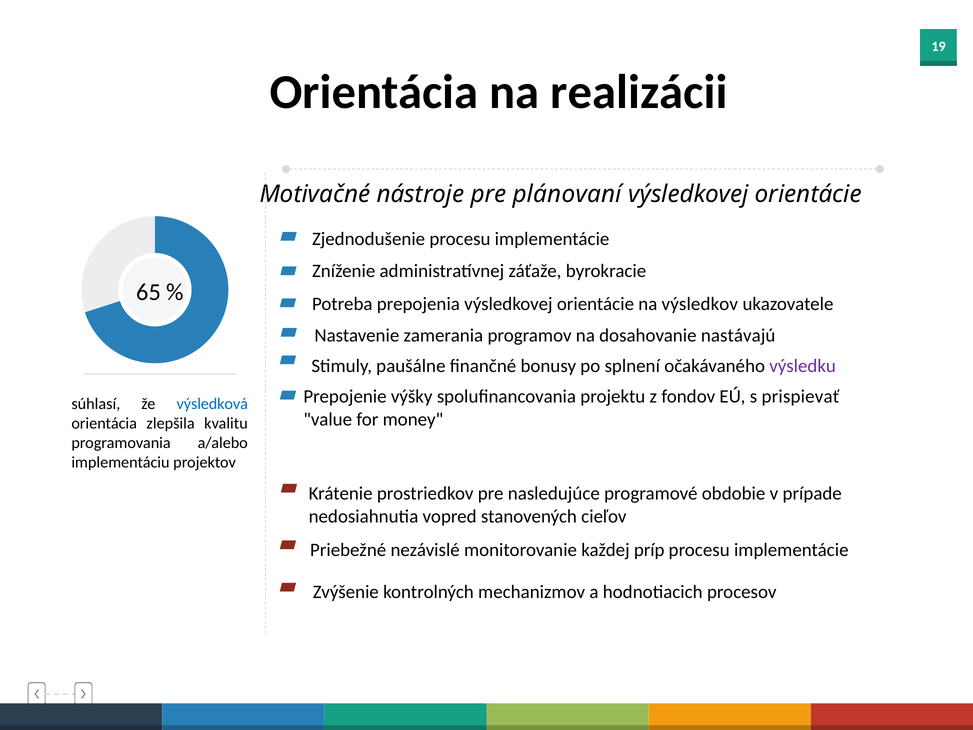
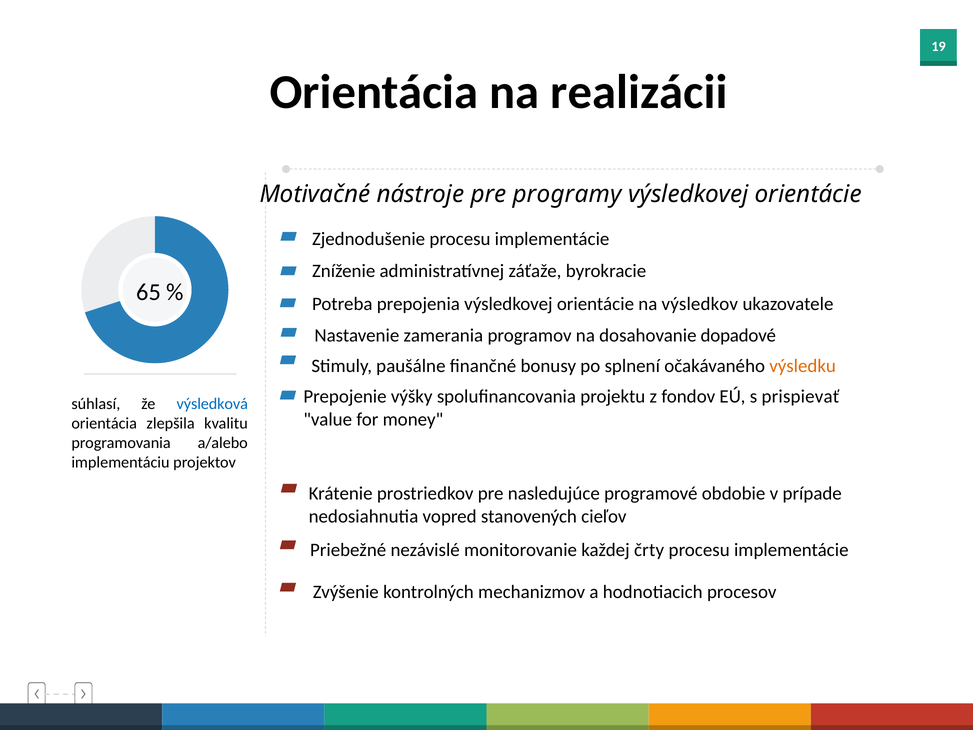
plánovaní: plánovaní -> programy
nastávajú: nastávajú -> dopadové
výsledku colour: purple -> orange
príp: príp -> črty
